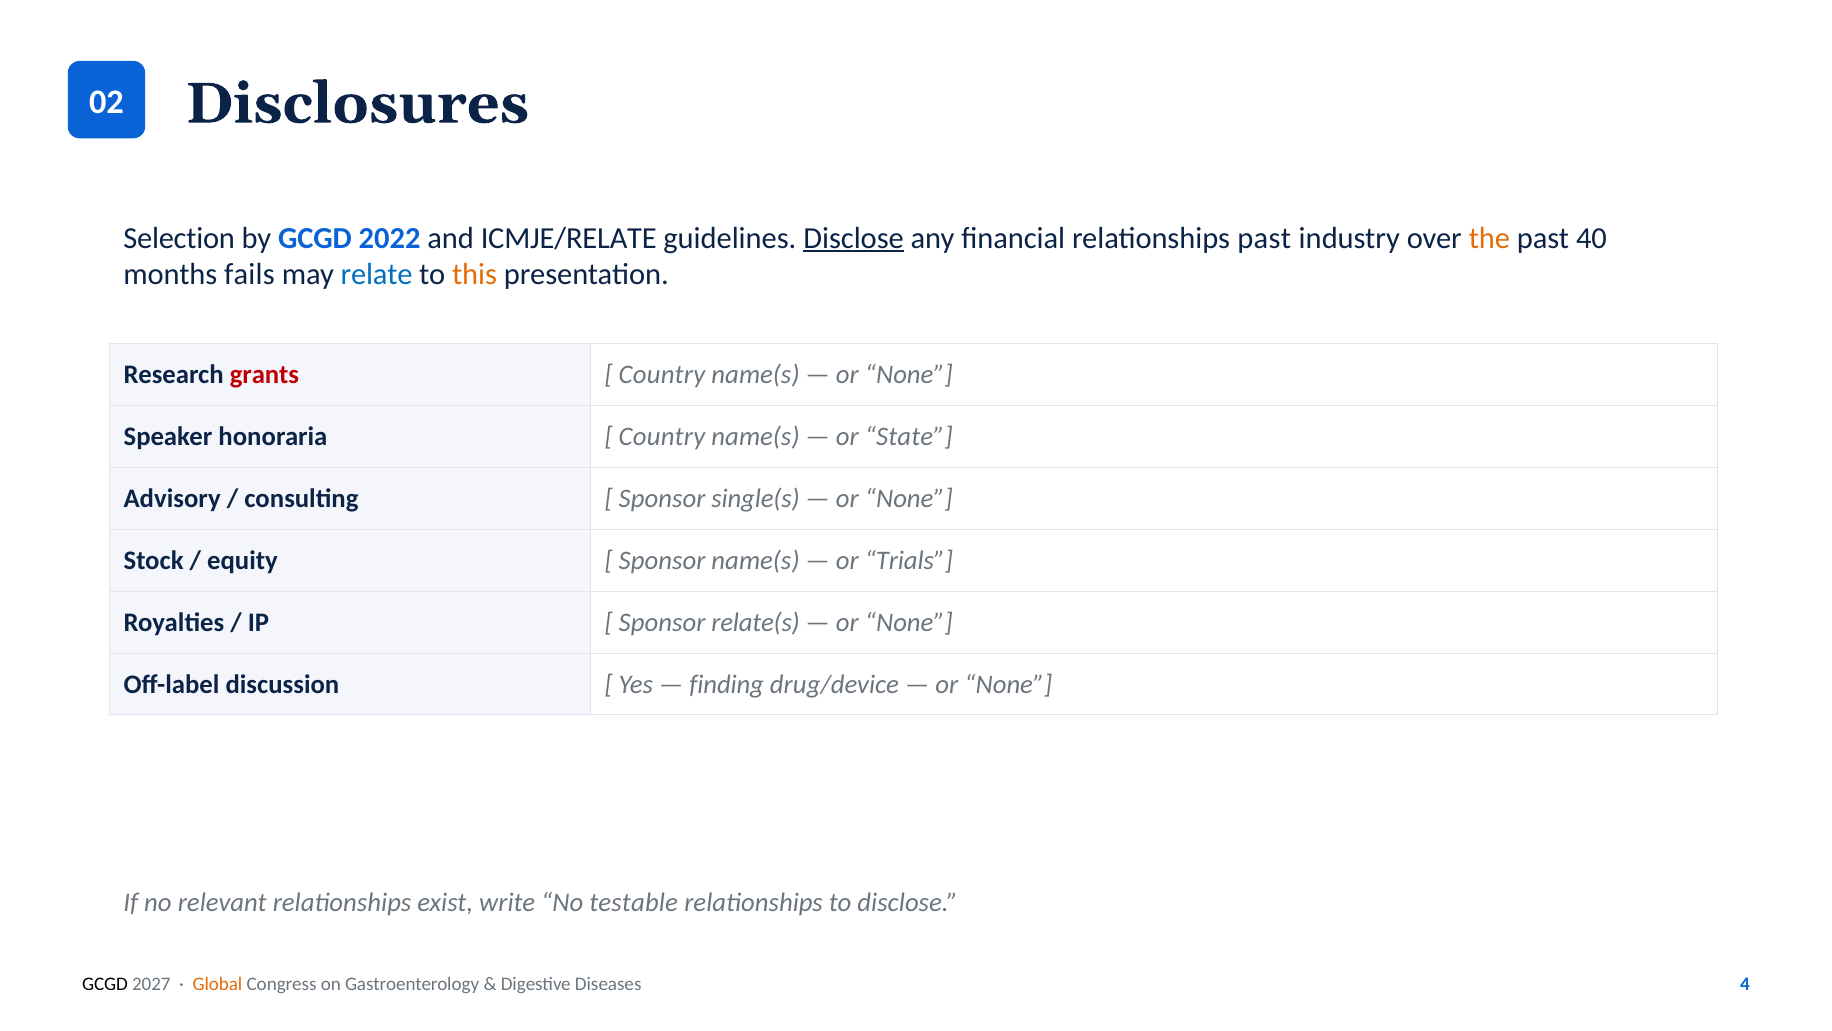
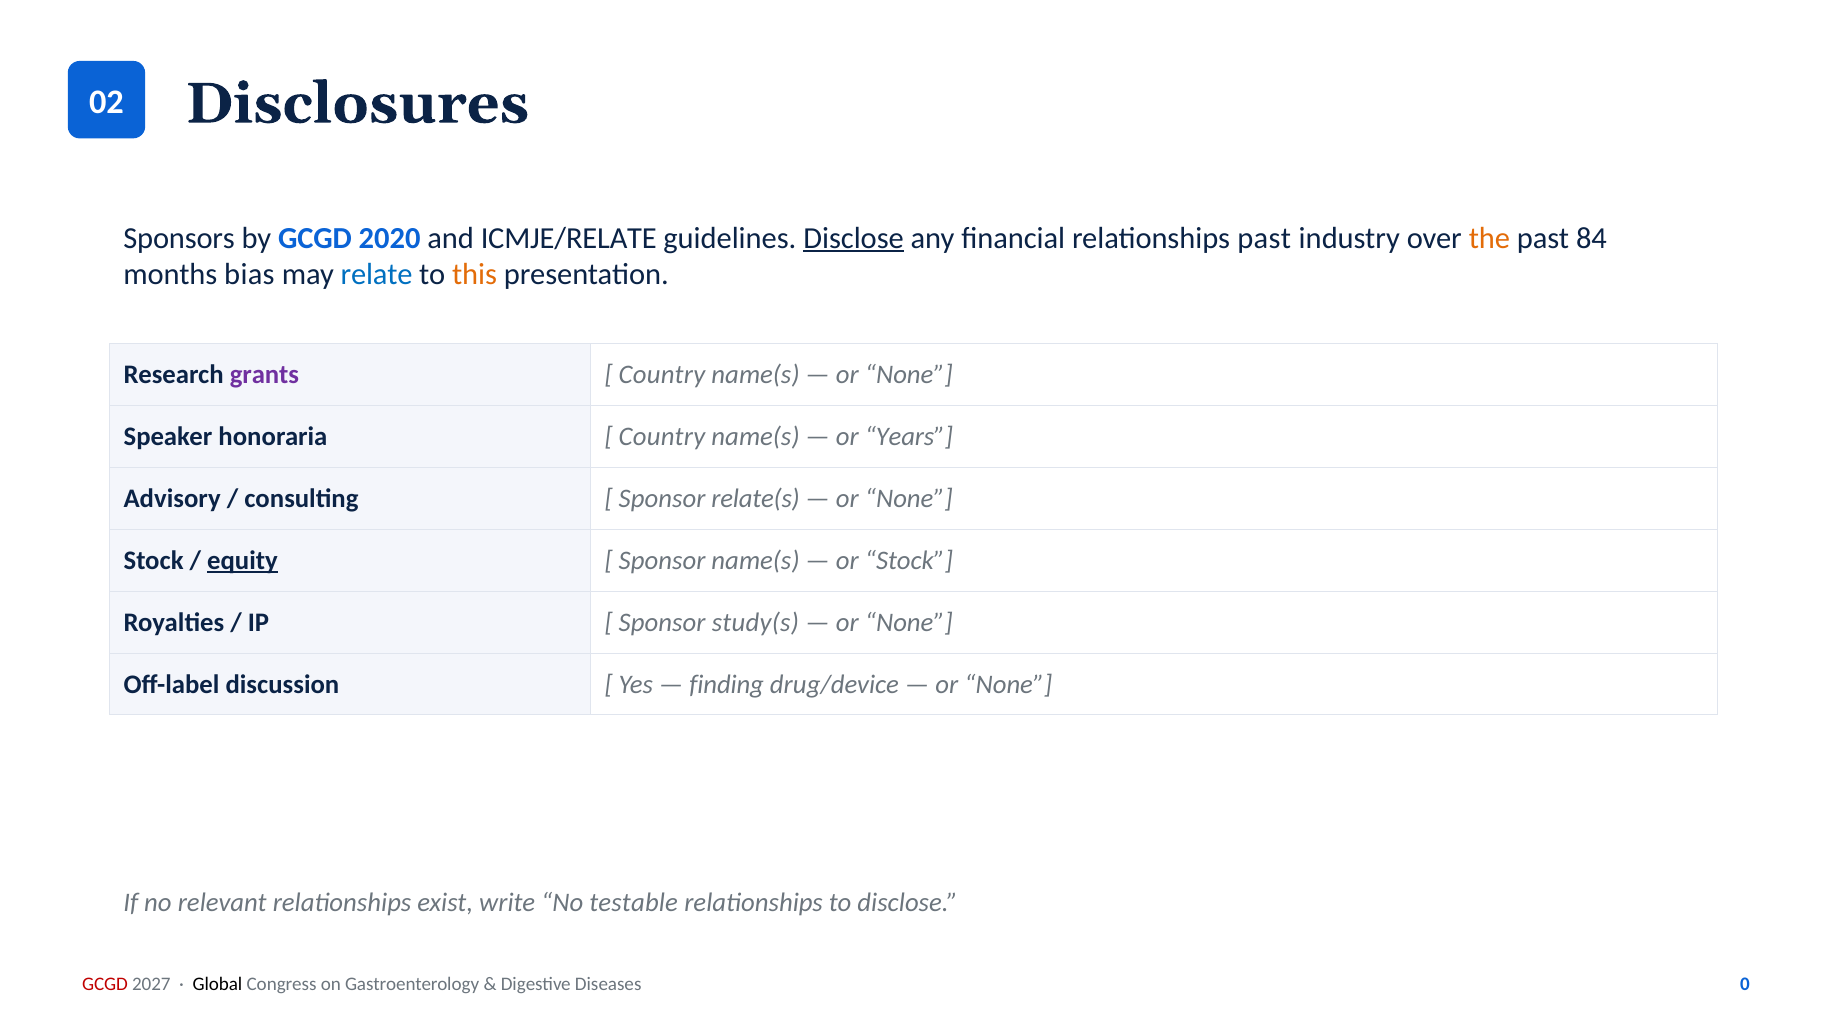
Selection: Selection -> Sponsors
2022: 2022 -> 2020
40: 40 -> 84
fails: fails -> bias
grants colour: red -> purple
State: State -> Years
single(s: single(s -> relate(s
equity underline: none -> present
or Trials: Trials -> Stock
relate(s: relate(s -> study(s
GCGD at (105, 984) colour: black -> red
Global colour: orange -> black
4: 4 -> 0
